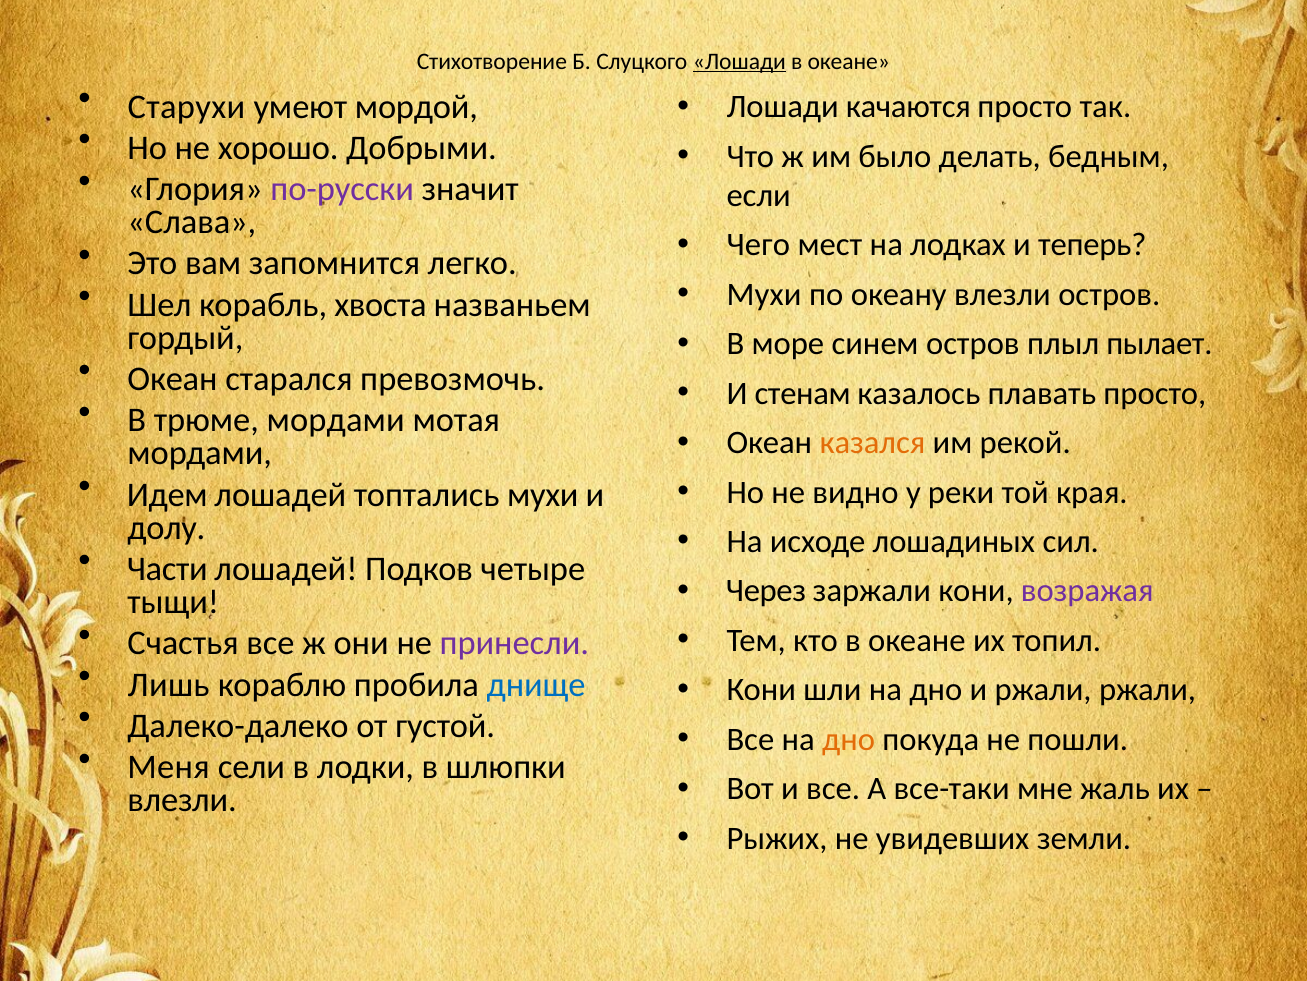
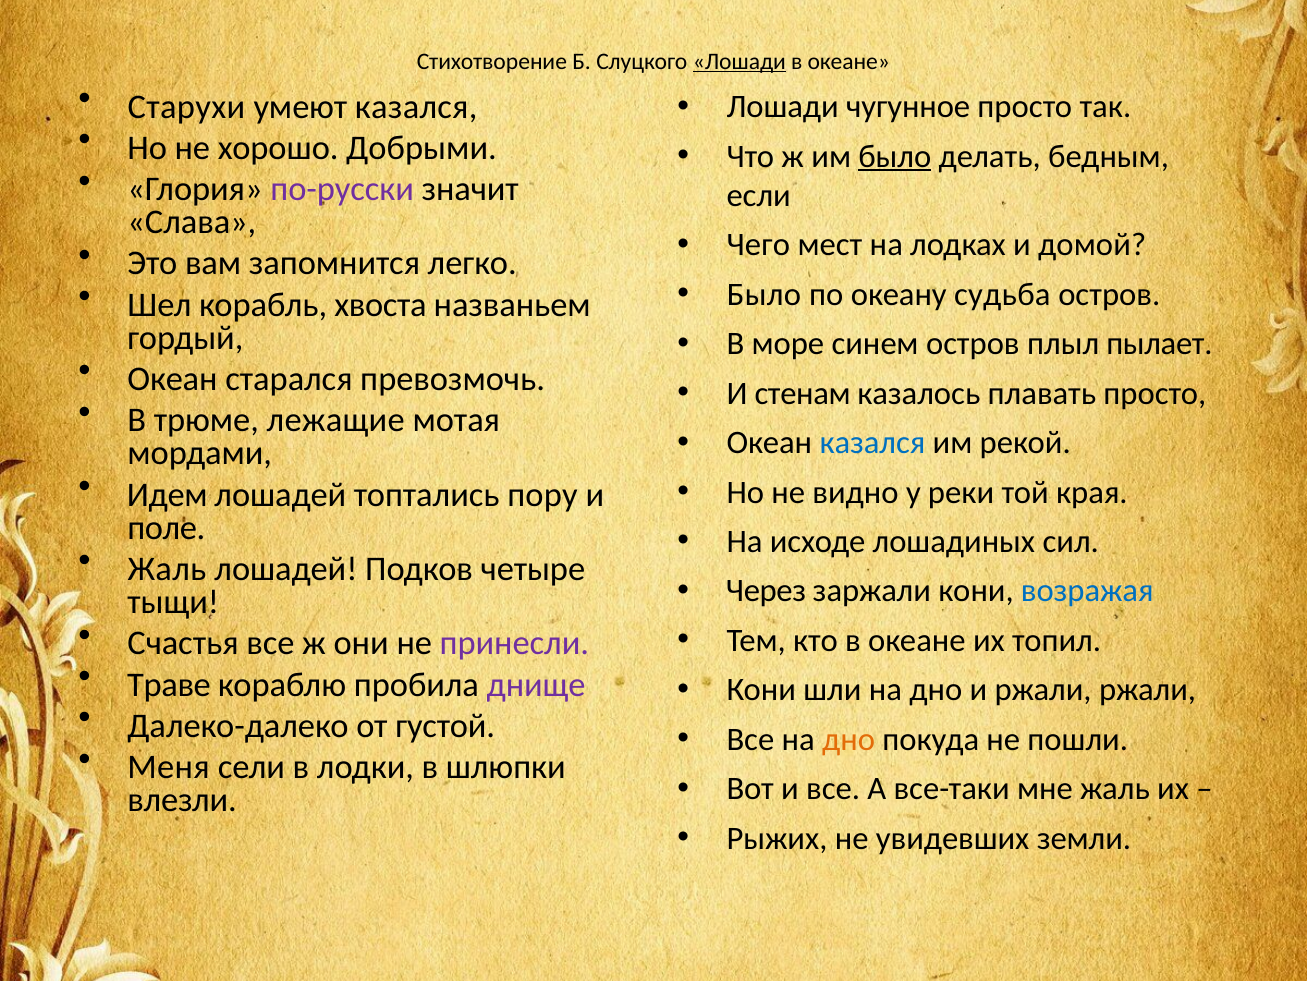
умеют мордой: мордой -> казался
качаются: качаются -> чугунное
было at (895, 156) underline: none -> present
теперь: теперь -> домой
Мухи at (764, 294): Мухи -> Было
океану влезли: влезли -> судьба
трюме мордами: мордами -> лежащие
казался at (872, 442) colour: orange -> blue
топтались мухи: мухи -> пору
долу: долу -> поле
Части at (167, 569): Части -> Жаль
возражая colour: purple -> blue
Лишь: Лишь -> Траве
днище colour: blue -> purple
